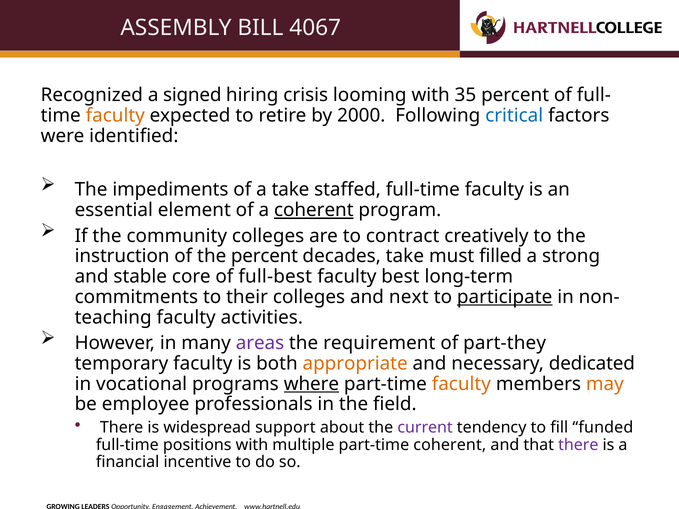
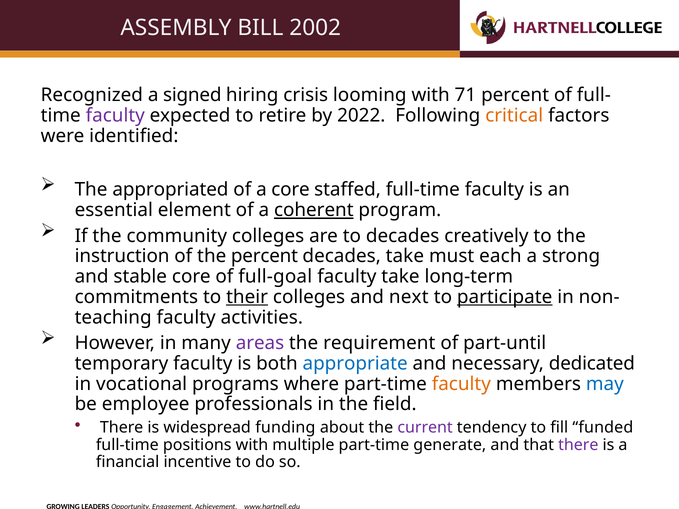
4067: 4067 -> 2002
35: 35 -> 71
faculty at (115, 116) colour: orange -> purple
2000: 2000 -> 2022
critical colour: blue -> orange
impediments: impediments -> appropriated
a take: take -> core
to contract: contract -> decades
filled: filled -> each
full-best: full-best -> full-goal
faculty best: best -> take
their underline: none -> present
part-they: part-they -> part-until
appropriate colour: orange -> blue
where underline: present -> none
may colour: orange -> blue
support: support -> funding
part-time coherent: coherent -> generate
